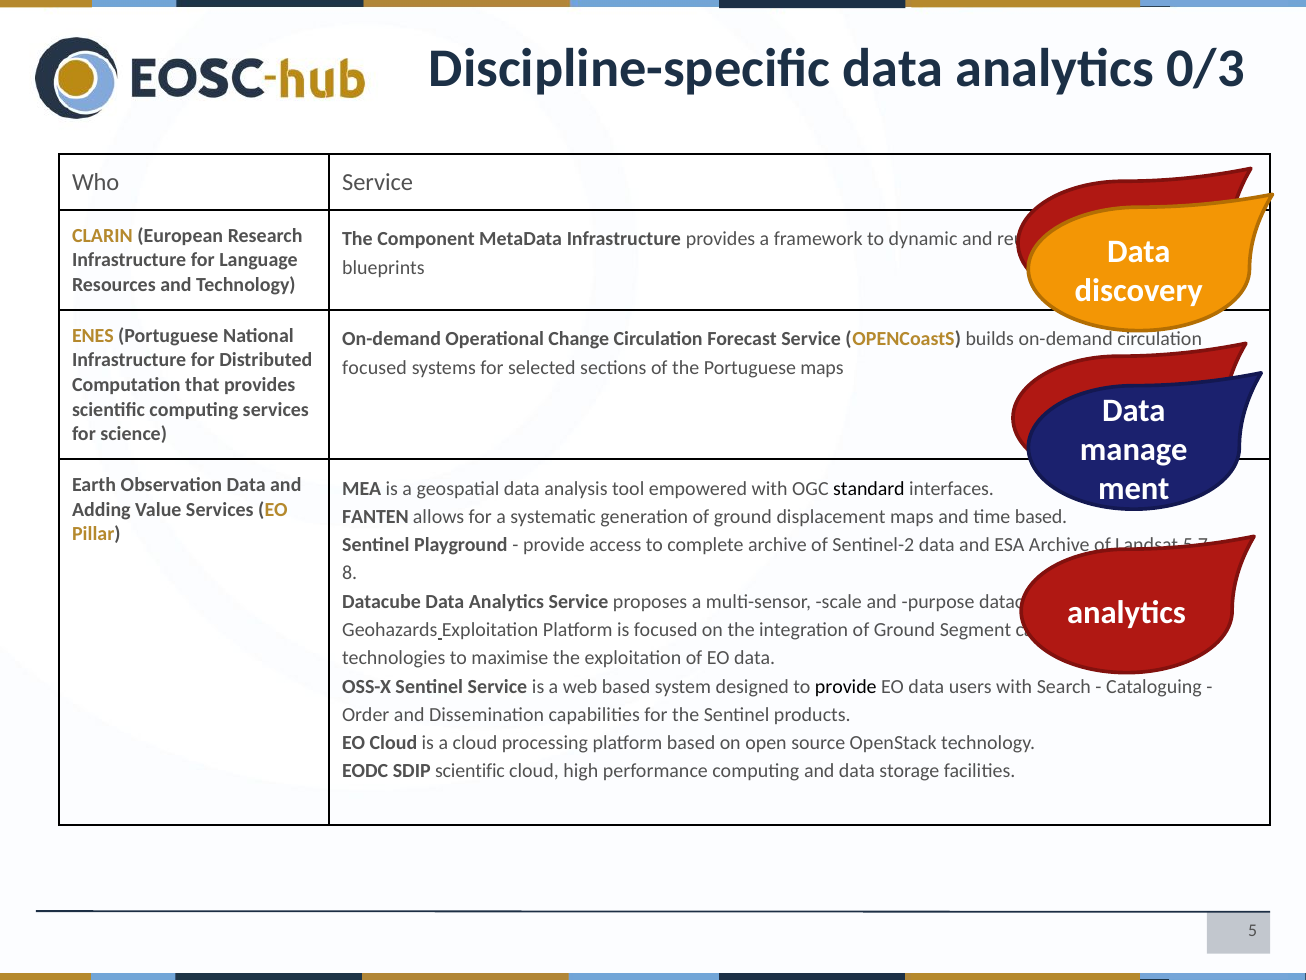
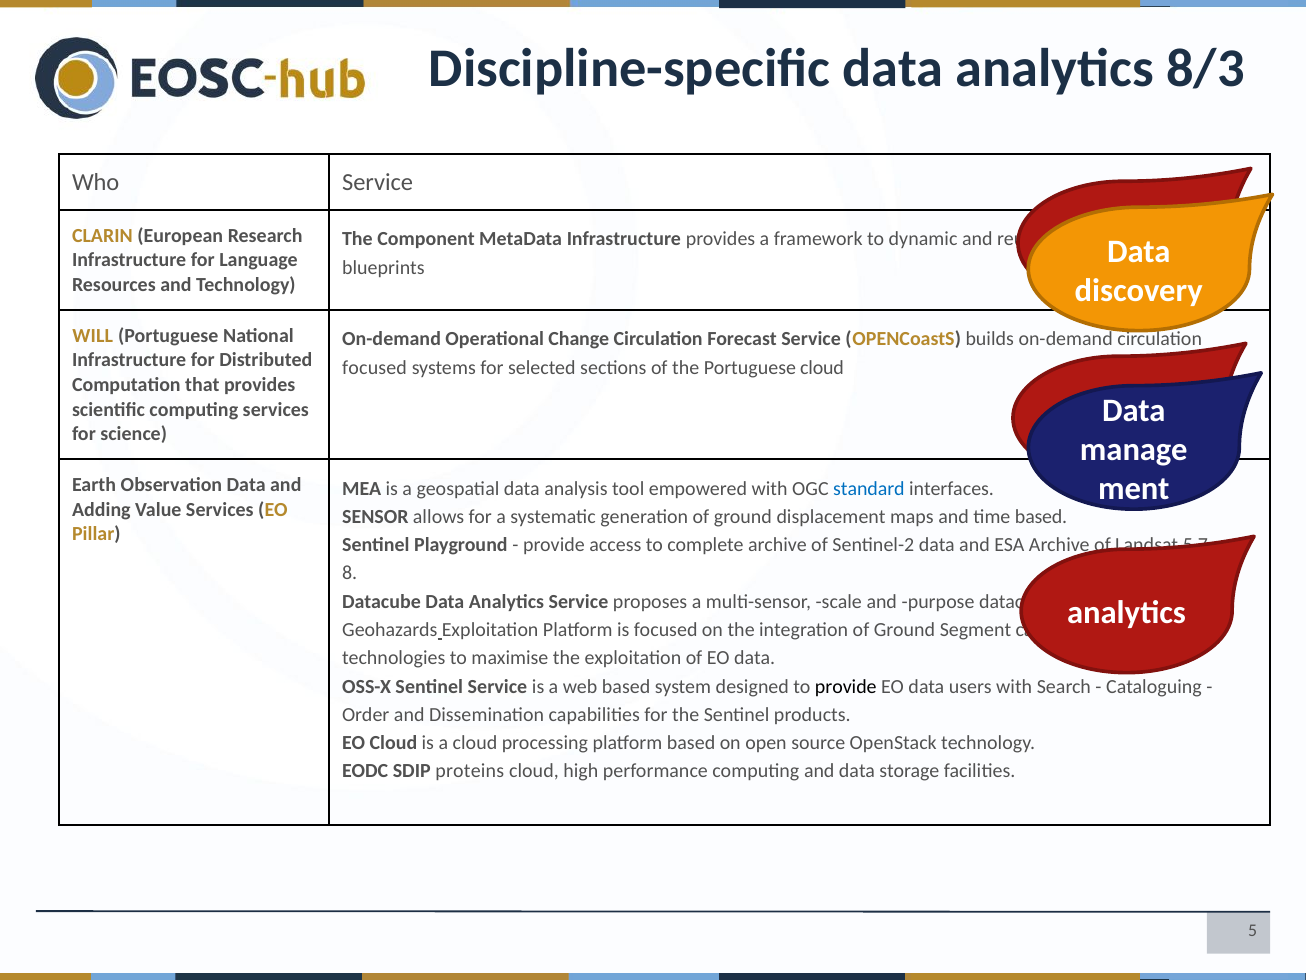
0/3: 0/3 -> 8/3
ENES: ENES -> WILL
Portuguese maps: maps -> cloud
standard colour: black -> blue
FANTEN: FANTEN -> SENSOR
SDIP scientific: scientific -> proteins
